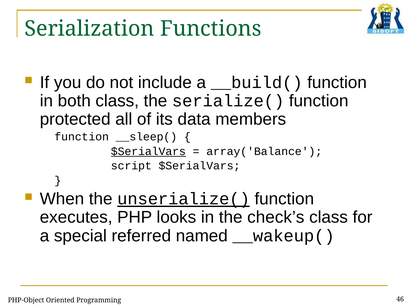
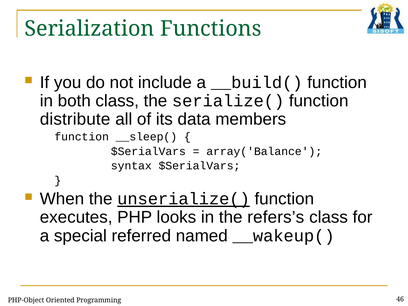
protected: protected -> distribute
$SerialVars at (148, 151) underline: present -> none
script: script -> syntax
check’s: check’s -> refers’s
